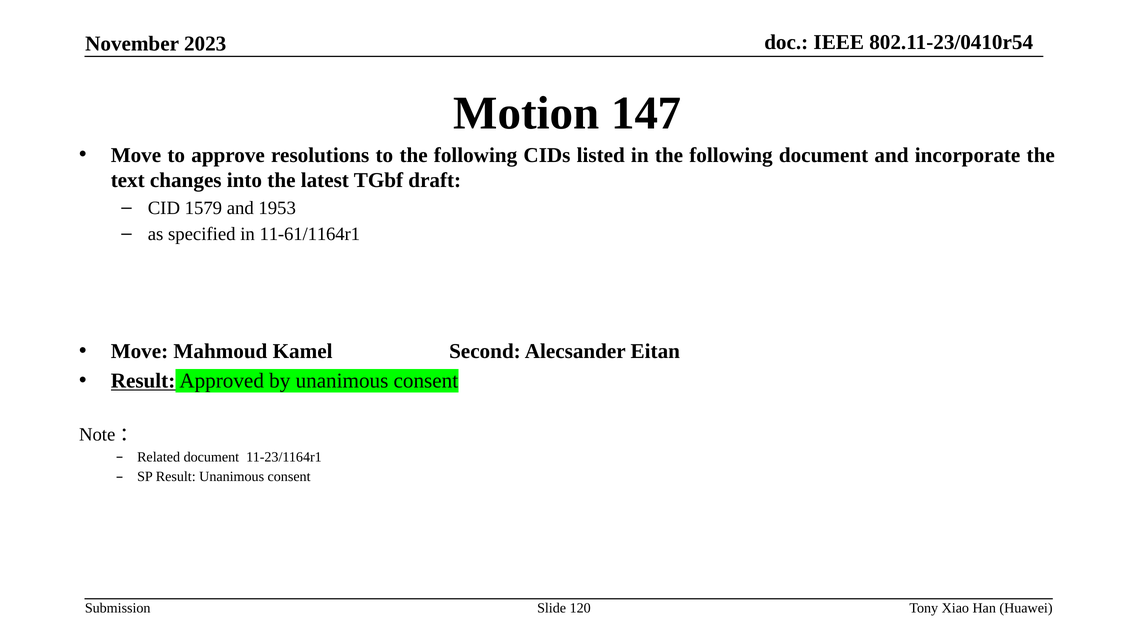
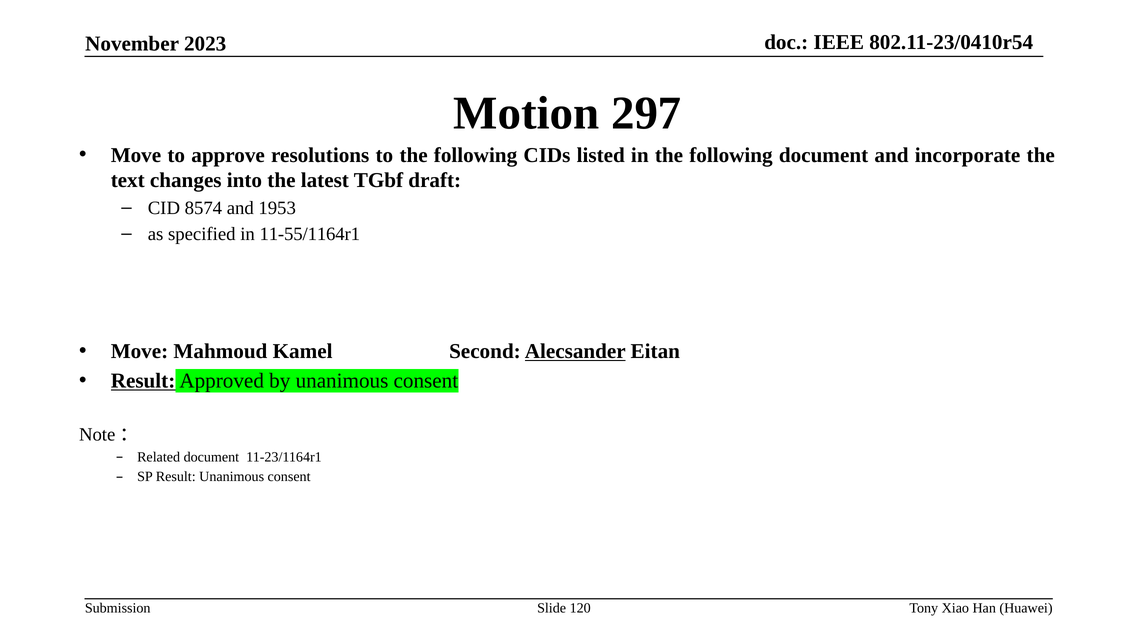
147: 147 -> 297
1579: 1579 -> 8574
11-61/1164r1: 11-61/1164r1 -> 11-55/1164r1
Alecsander underline: none -> present
